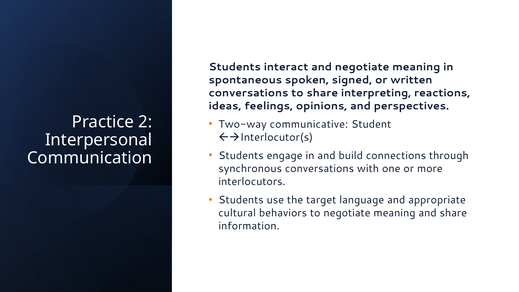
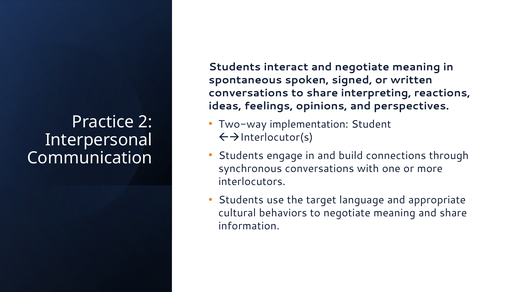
communicative: communicative -> implementation
